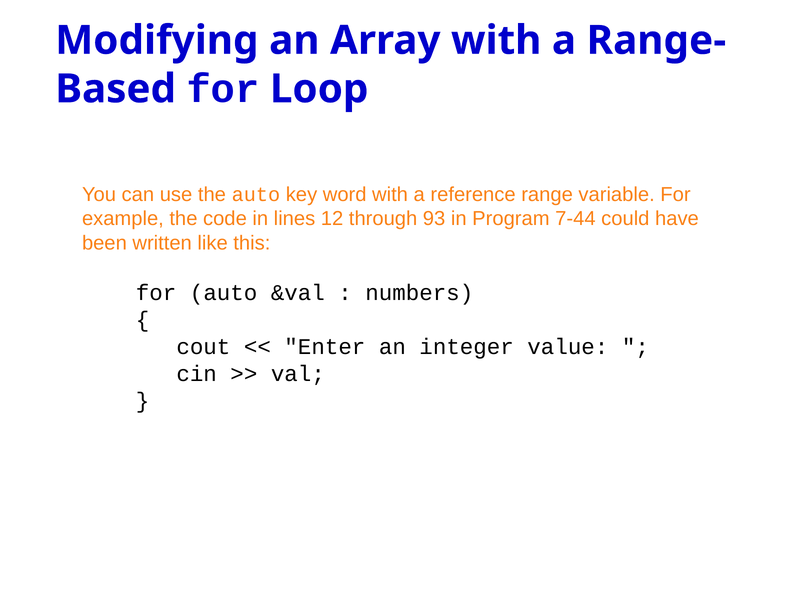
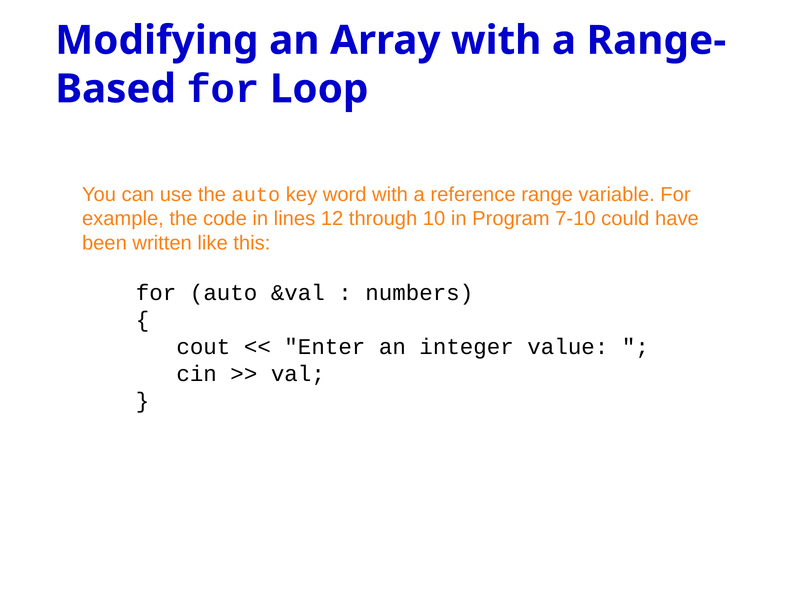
93: 93 -> 10
7-44: 7-44 -> 7-10
